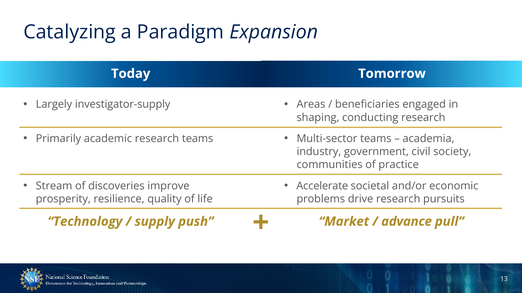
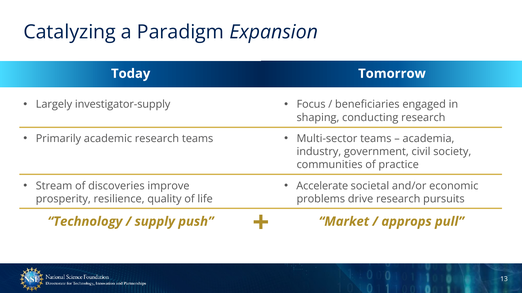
Areas: Areas -> Focus
advance: advance -> approps
